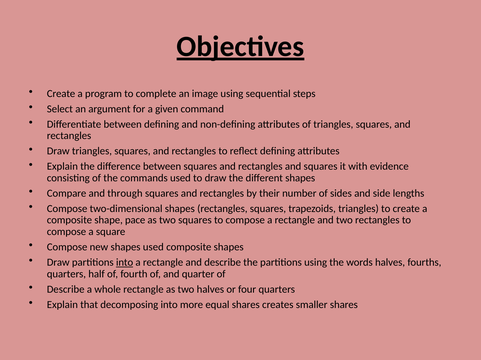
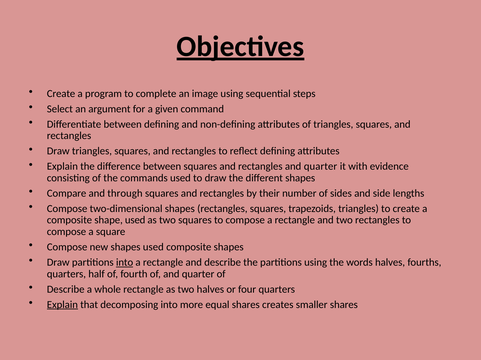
rectangles and squares: squares -> quarter
shape pace: pace -> used
Explain at (62, 305) underline: none -> present
